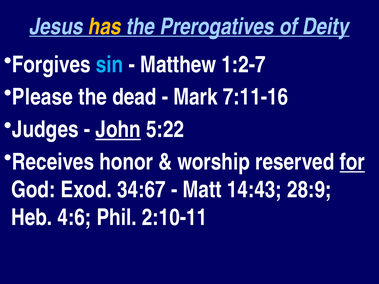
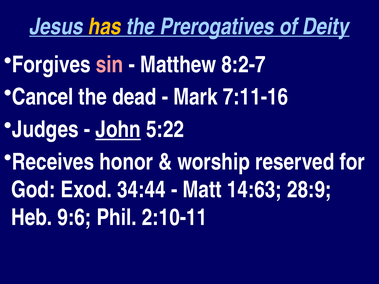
sin colour: light blue -> pink
1:2-7: 1:2-7 -> 8:2-7
Please: Please -> Cancel
for underline: present -> none
34:67: 34:67 -> 34:44
14:43: 14:43 -> 14:63
4:6: 4:6 -> 9:6
